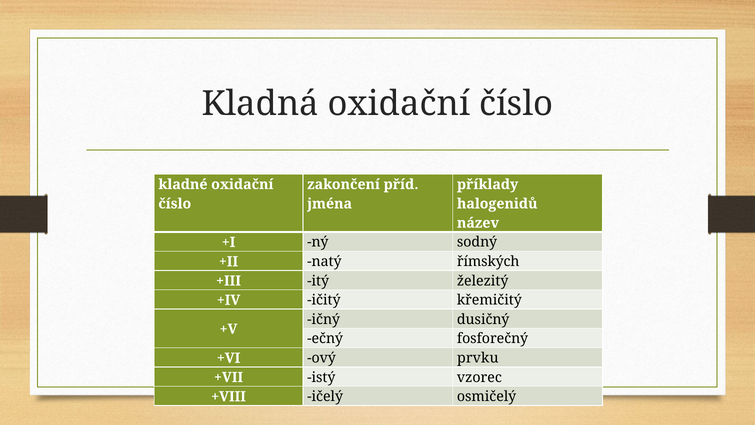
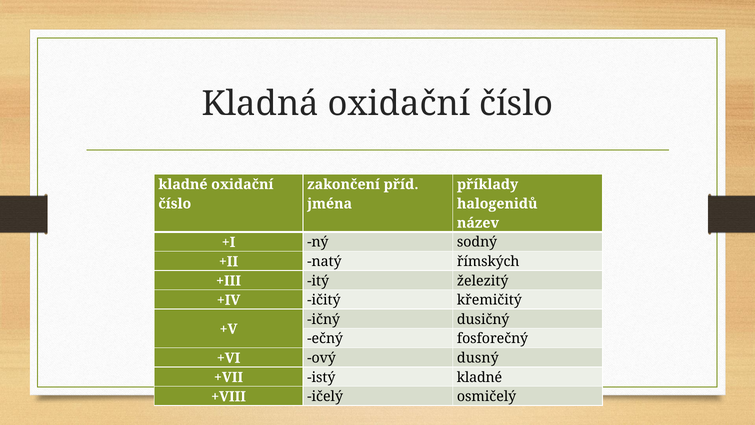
prvku: prvku -> dusný
istý vzorec: vzorec -> kladné
